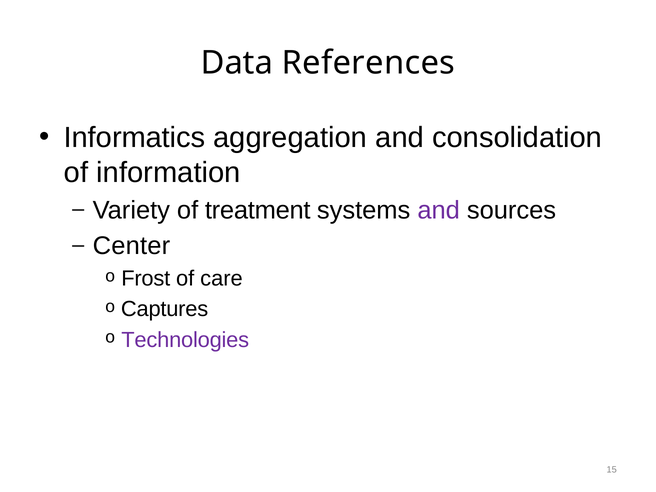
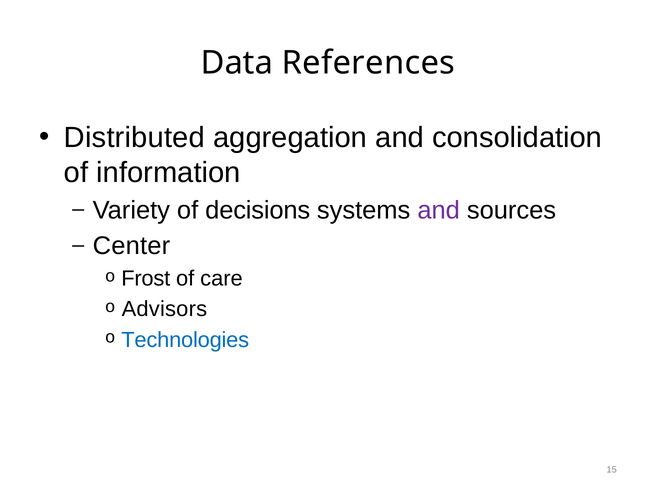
Informatics: Informatics -> Distributed
treatment: treatment -> decisions
Captures: Captures -> Advisors
Technologies colour: purple -> blue
